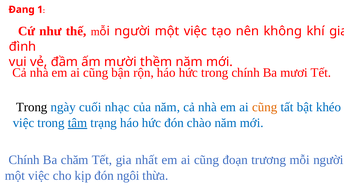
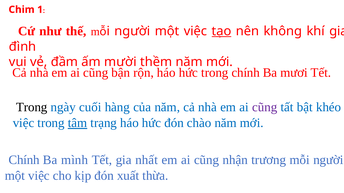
Đang: Đang -> Chim
tạo underline: none -> present
nhạc: nhạc -> hàng
cũng at (265, 108) colour: orange -> purple
chăm: chăm -> mình
đoạn: đoạn -> nhận
ngôi: ngôi -> xuất
